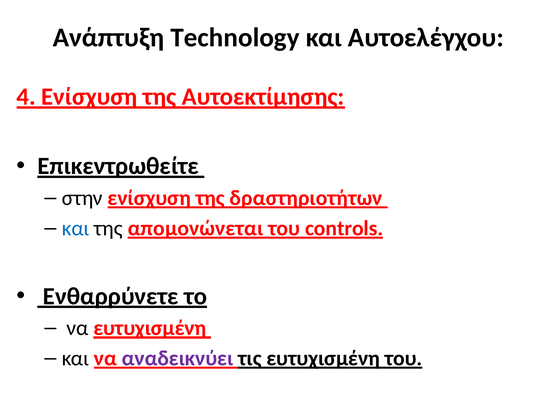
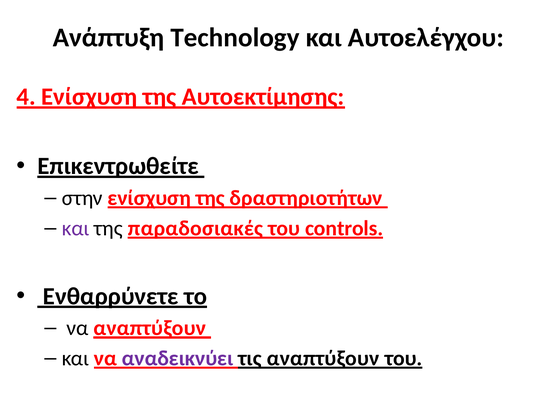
και at (76, 228) colour: blue -> purple
απομονώνεται: απομονώνεται -> παραδοσιακές
να ευτυχισμένη: ευτυχισμένη -> αναπτύξουν
τις ευτυχισμένη: ευτυχισμένη -> αναπτύξουν
